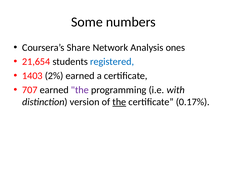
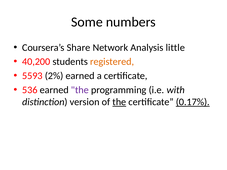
ones: ones -> little
21,654: 21,654 -> 40,200
registered colour: blue -> orange
1403: 1403 -> 5593
707: 707 -> 536
0.17% underline: none -> present
